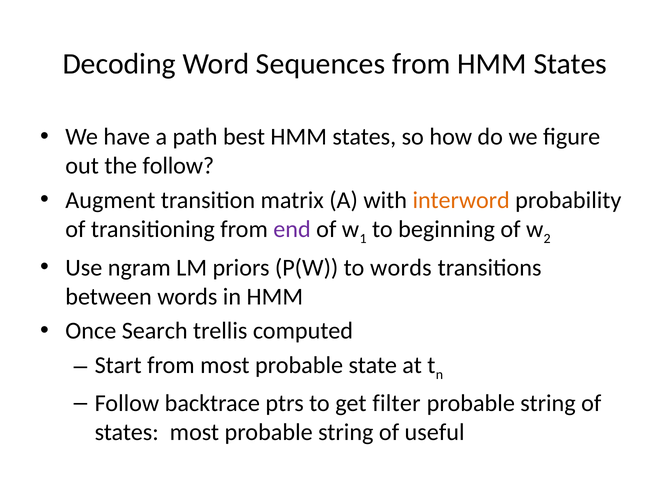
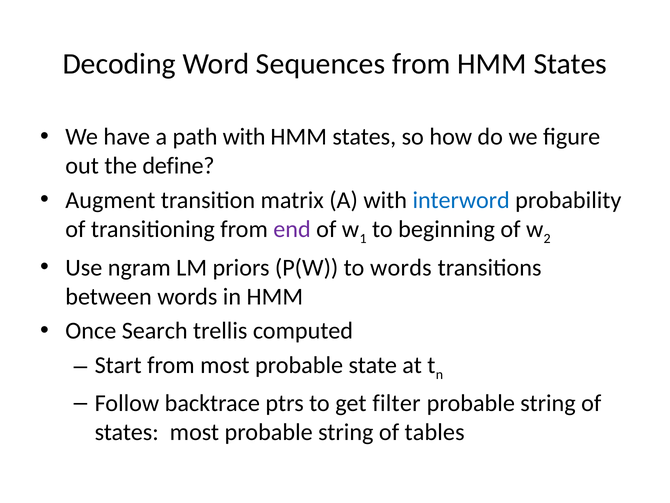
path best: best -> with
the follow: follow -> define
interword colour: orange -> blue
useful: useful -> tables
